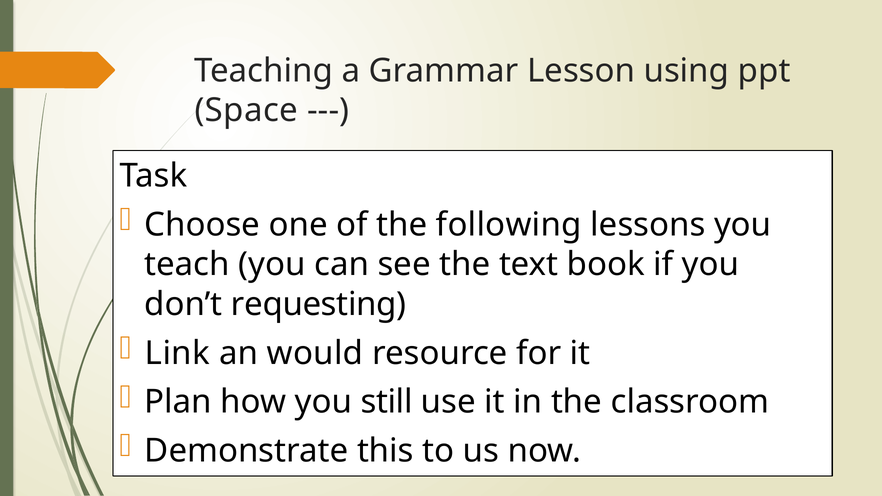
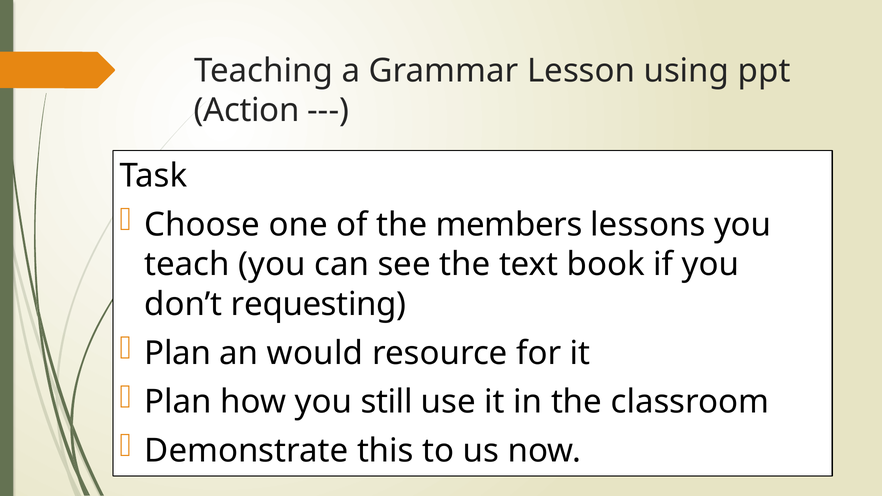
Space: Space -> Action
following: following -> members
Link at (177, 353): Link -> Plan
